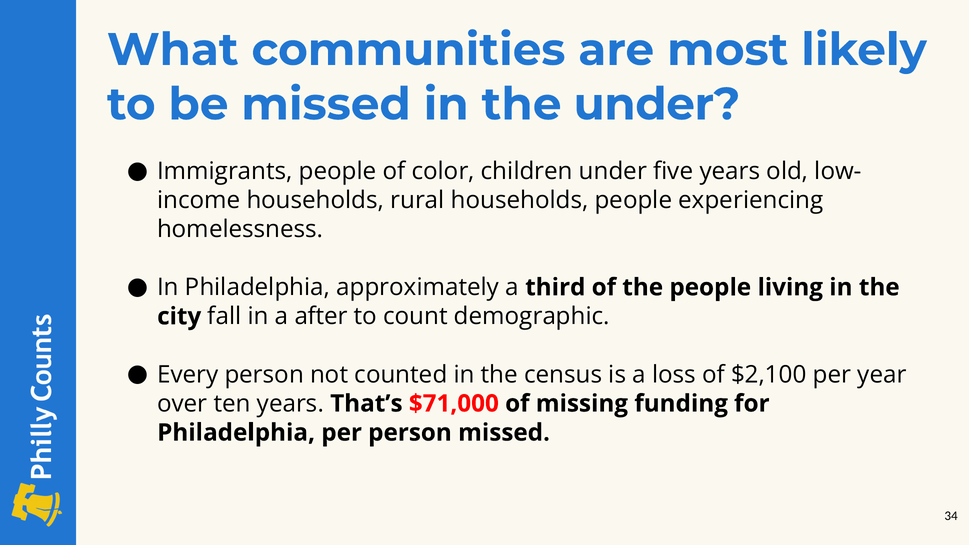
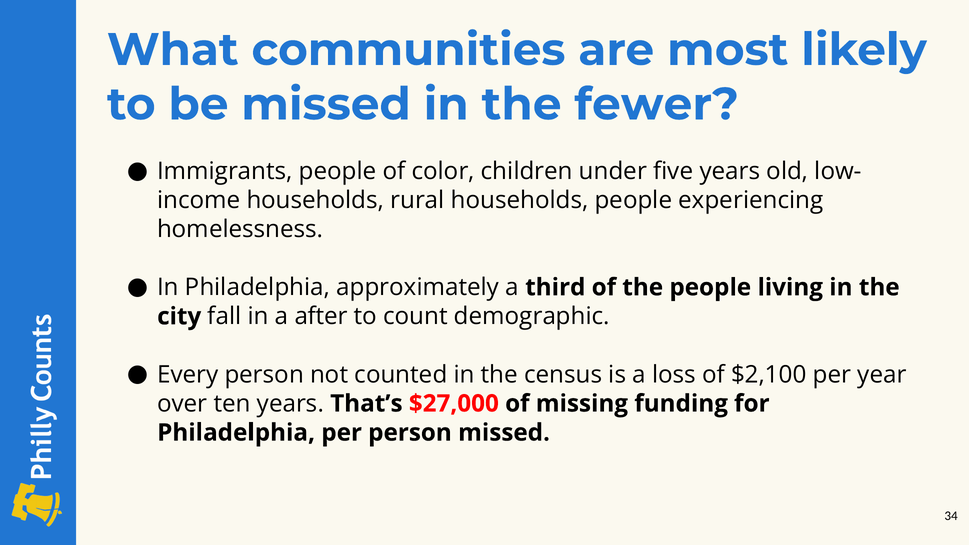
the under: under -> fewer
$71,000: $71,000 -> $27,000
